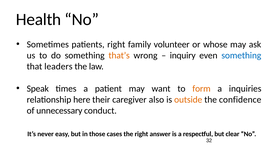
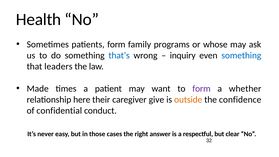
patients right: right -> form
volunteer: volunteer -> programs
that’s colour: orange -> blue
Speak: Speak -> Made
form at (201, 89) colour: orange -> purple
inquiries: inquiries -> whether
also: also -> give
unnecessary: unnecessary -> confidential
